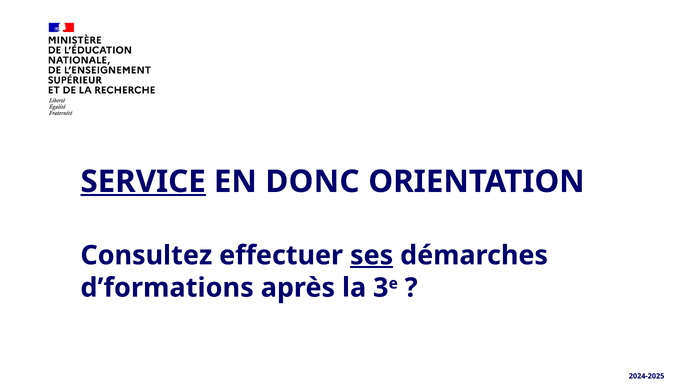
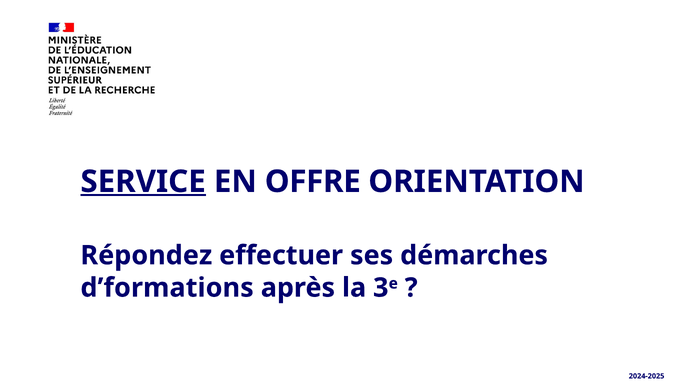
DONC: DONC -> OFFRE
Consultez: Consultez -> Répondez
ses underline: present -> none
